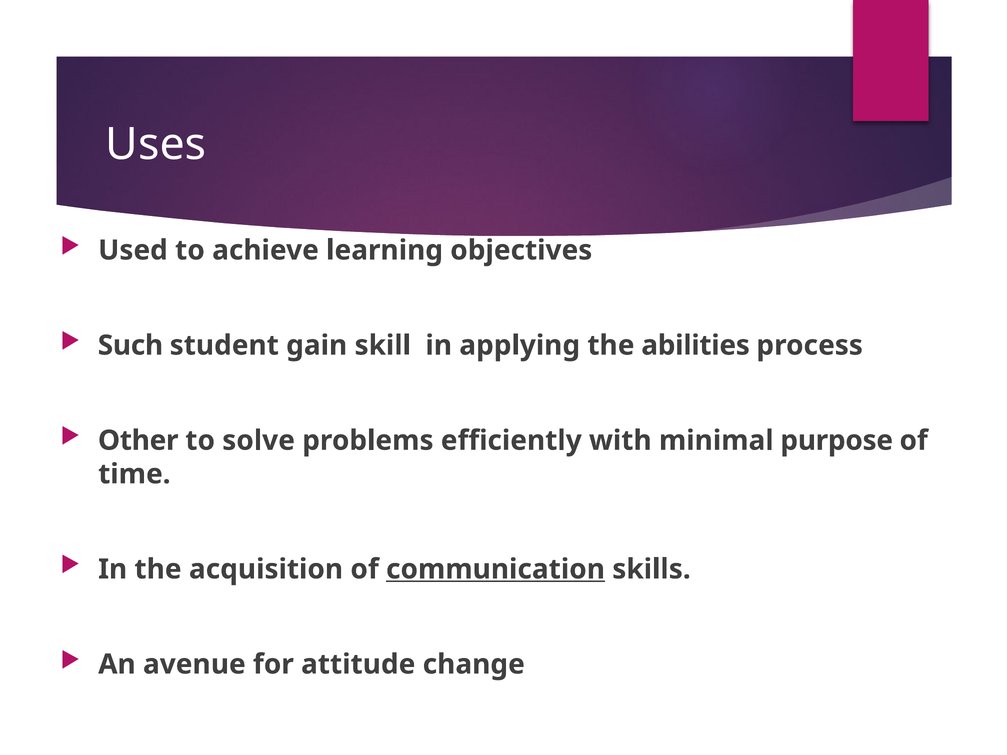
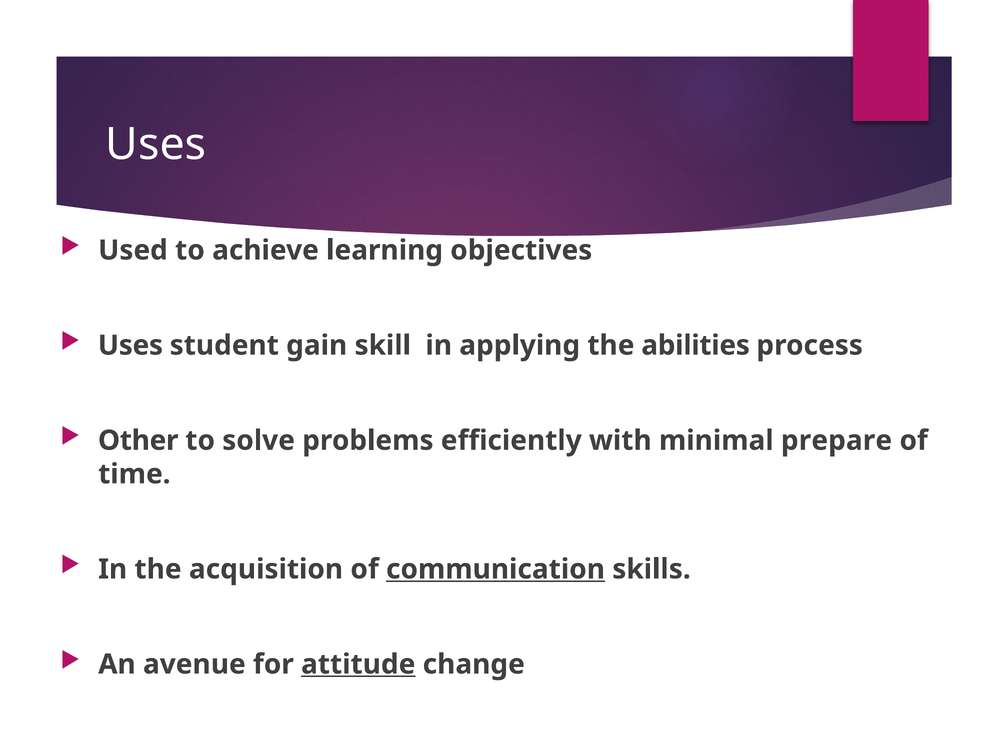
Such at (130, 346): Such -> Uses
purpose: purpose -> prepare
attitude underline: none -> present
